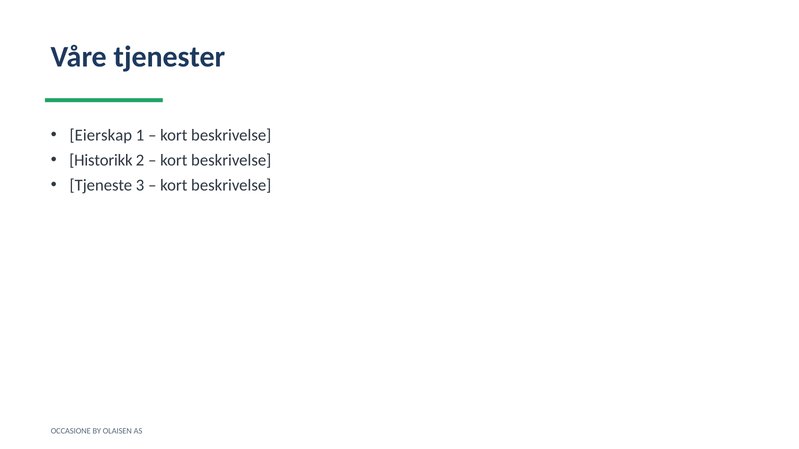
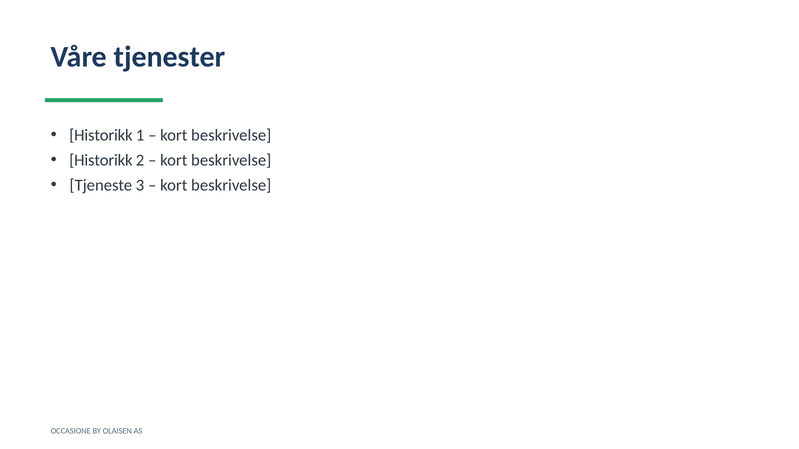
Eierskap at (101, 135): Eierskap -> Historikk
